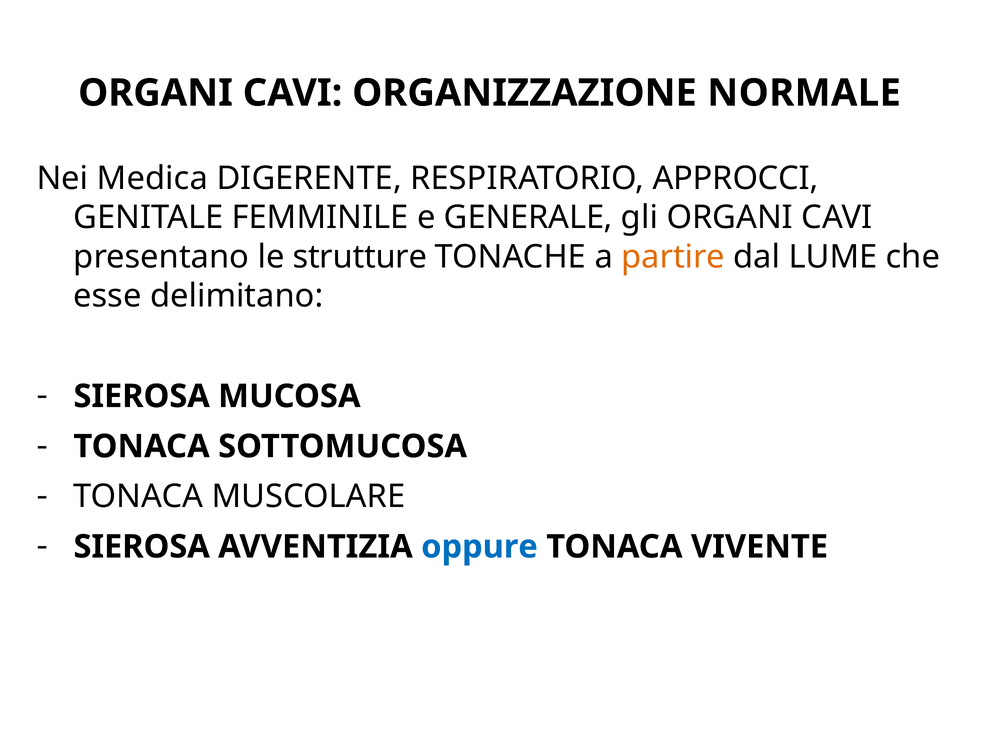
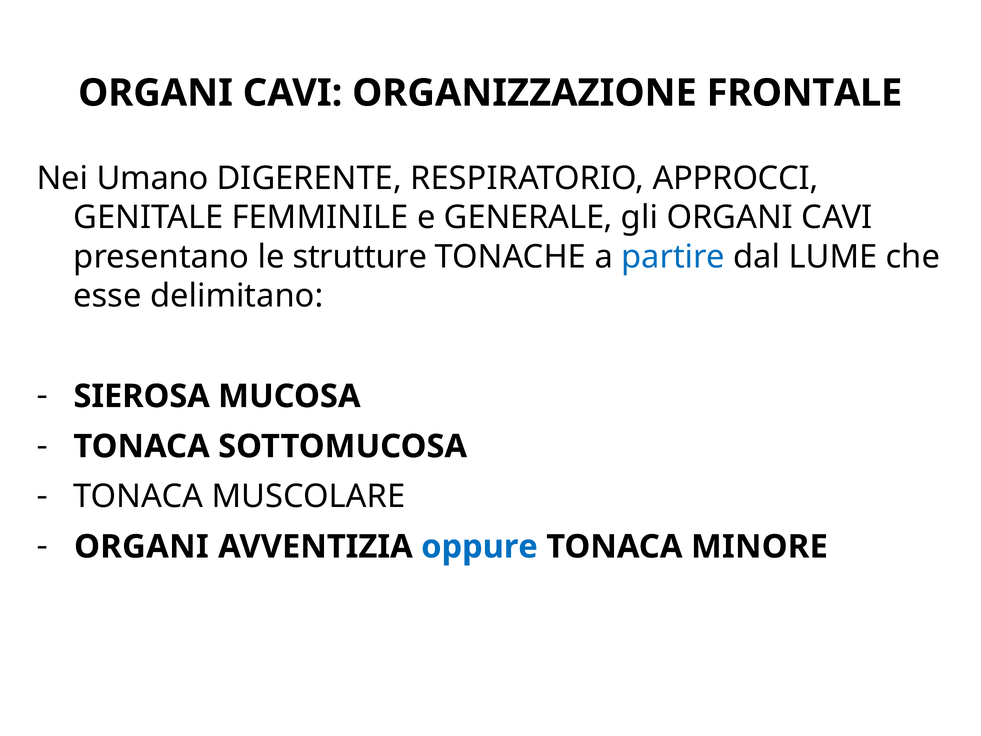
NORMALE: NORMALE -> FRONTALE
Medica: Medica -> Umano
partire colour: orange -> blue
SIEROSA at (142, 547): SIEROSA -> ORGANI
VIVENTE: VIVENTE -> MINORE
